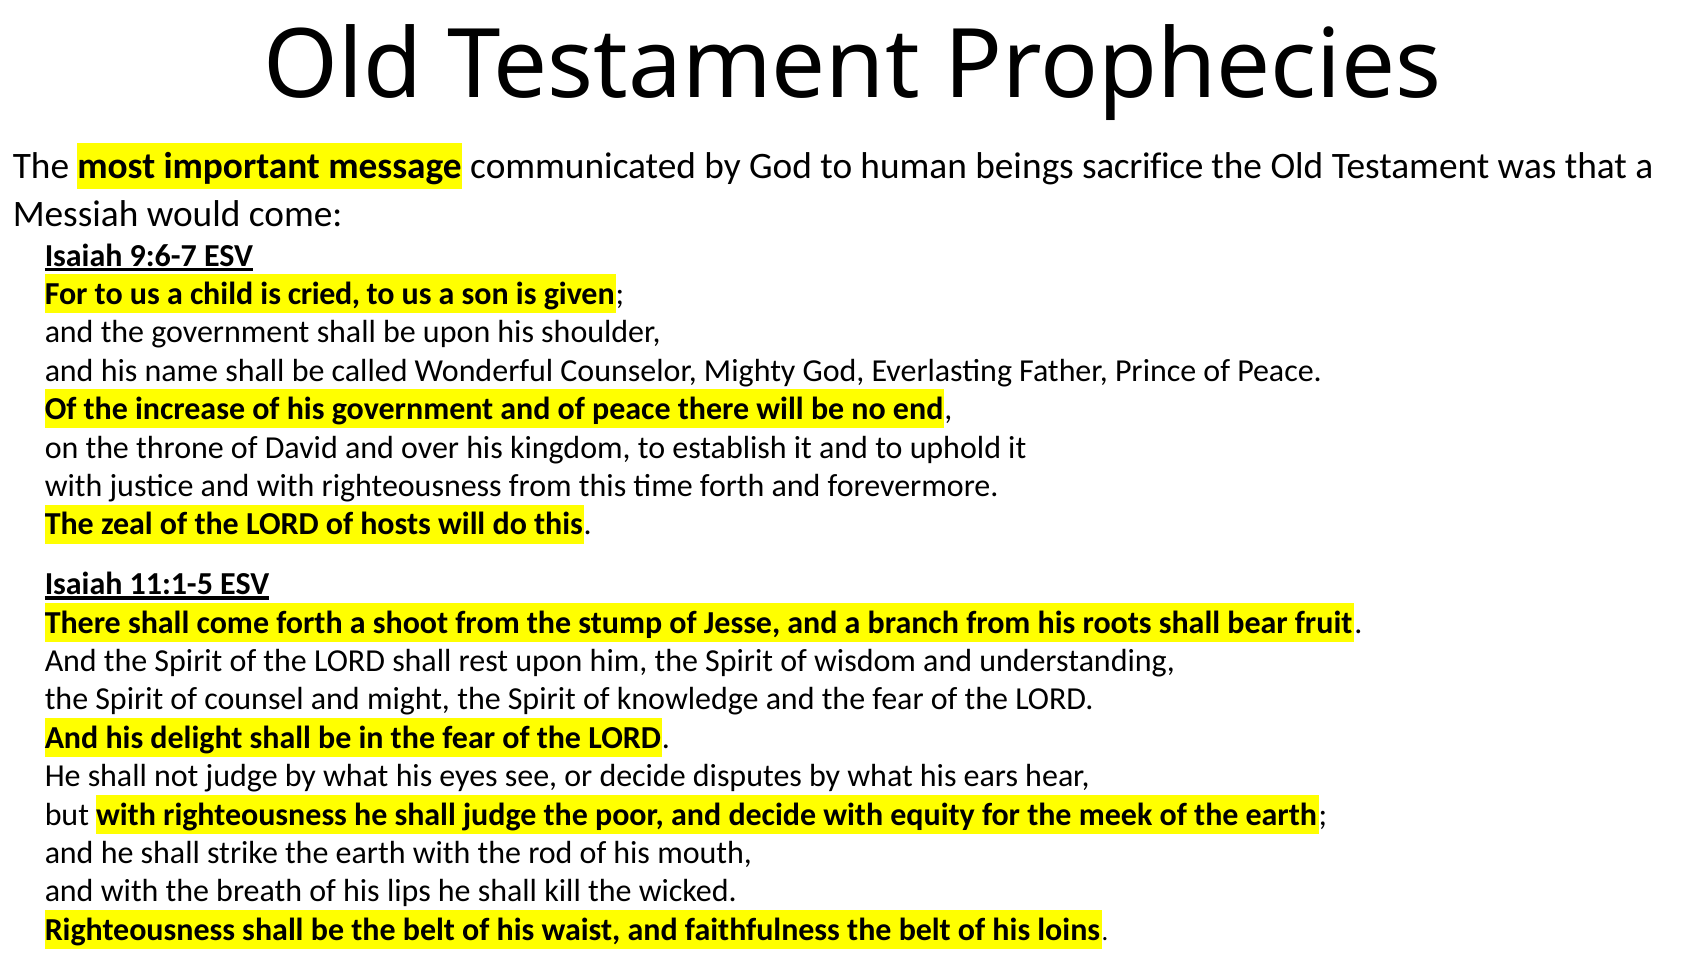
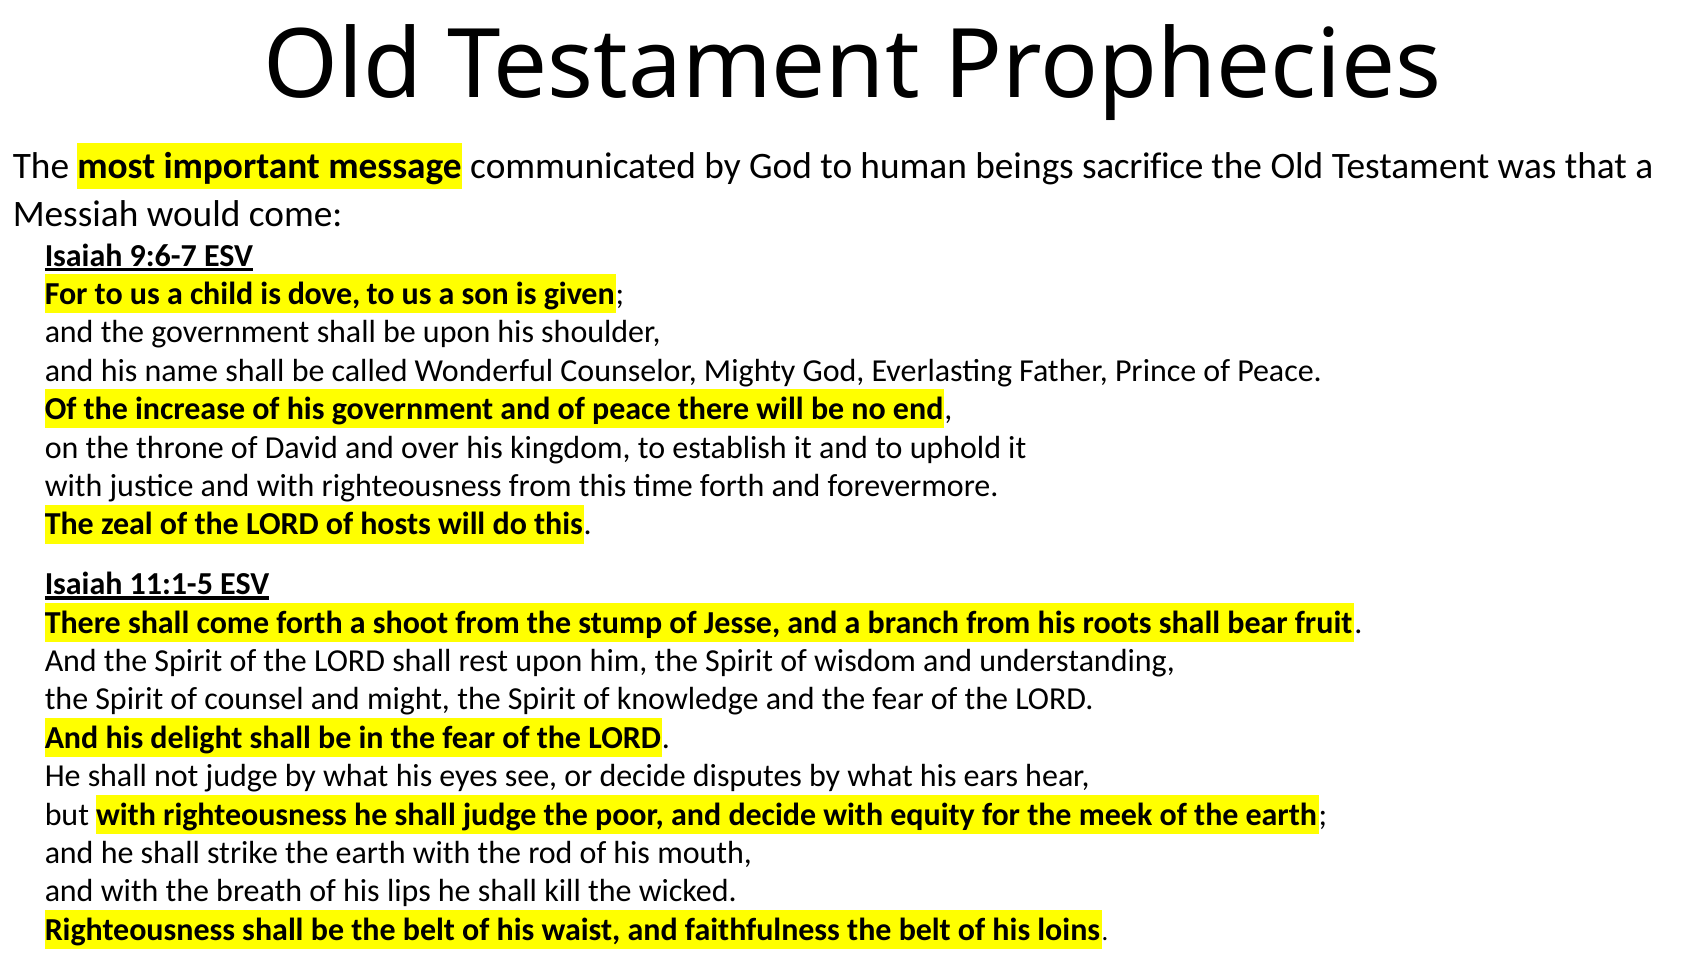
cried: cried -> dove
